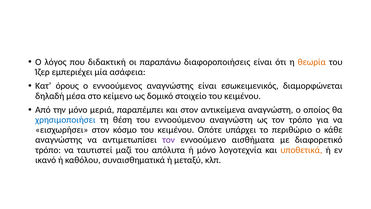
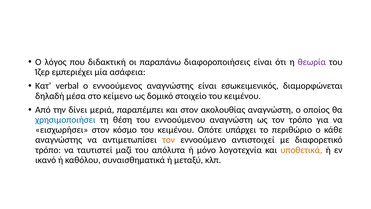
θεωρία colour: orange -> purple
όρους: όρους -> verbal
την μόνο: μόνο -> δίνει
αντικείμενα: αντικείμενα -> ακολουθίας
τον at (169, 140) colour: purple -> orange
αισθήματα: αισθήματα -> αντιστοιχεί
